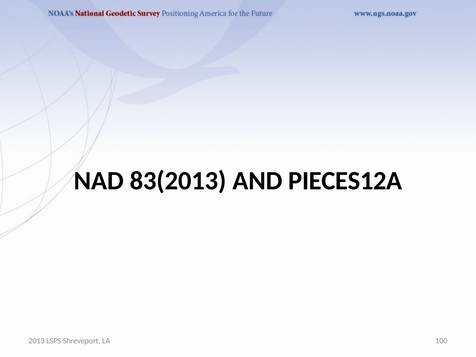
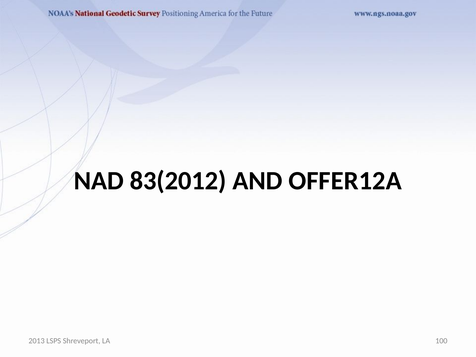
83(2013: 83(2013 -> 83(2012
PIECES12A: PIECES12A -> OFFER12A
